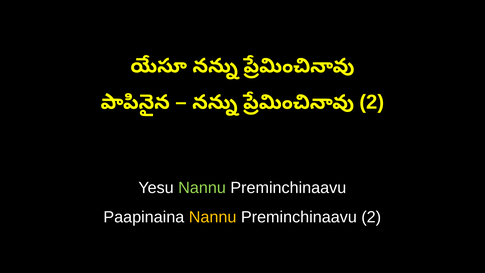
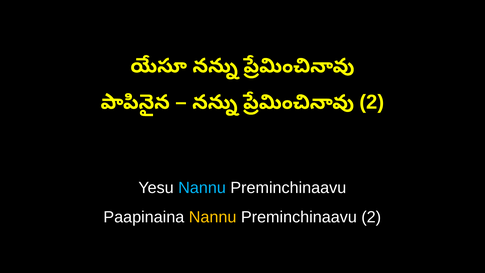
Nannu at (202, 188) colour: light green -> light blue
